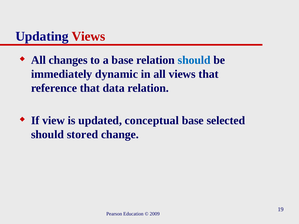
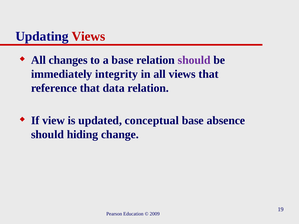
should at (194, 60) colour: blue -> purple
dynamic: dynamic -> integrity
selected: selected -> absence
stored: stored -> hiding
